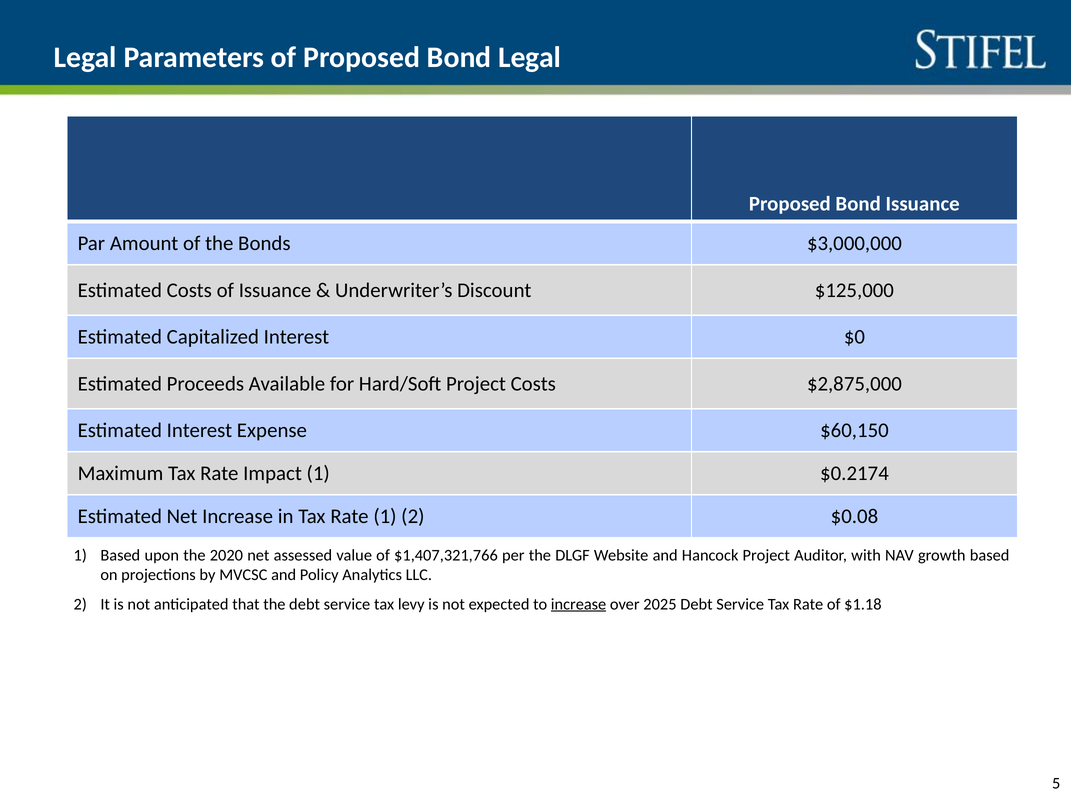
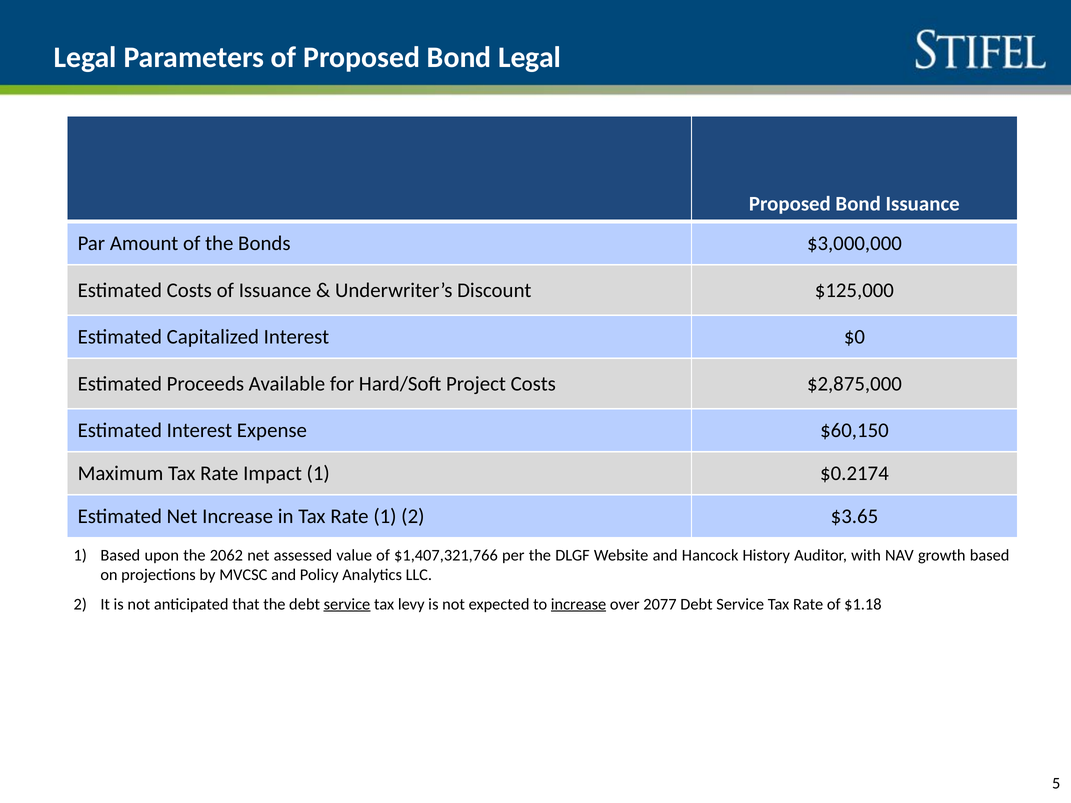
$0.08: $0.08 -> $3.65
2020: 2020 -> 2062
Hancock Project: Project -> History
service at (347, 604) underline: none -> present
2025: 2025 -> 2077
